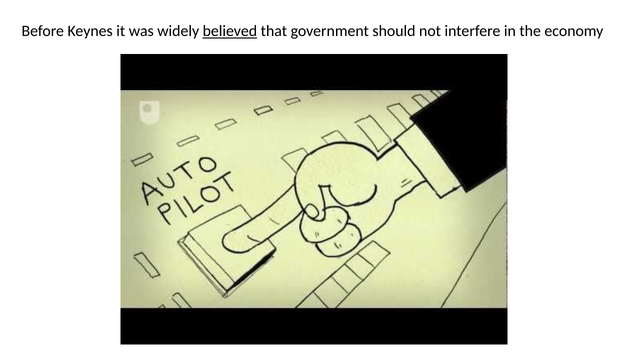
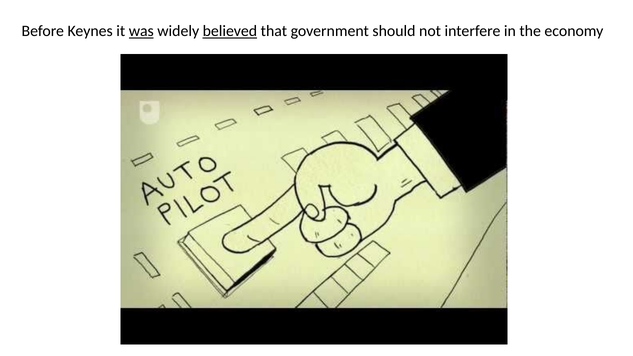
was underline: none -> present
